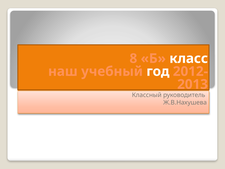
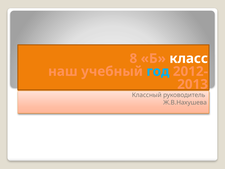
год colour: white -> light blue
